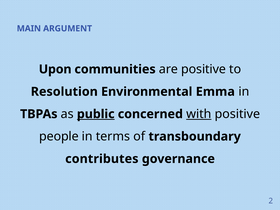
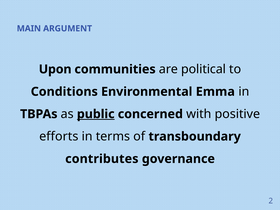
are positive: positive -> political
Resolution: Resolution -> Conditions
with underline: present -> none
people: people -> efforts
